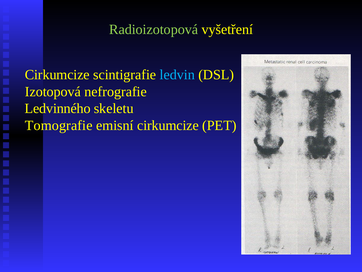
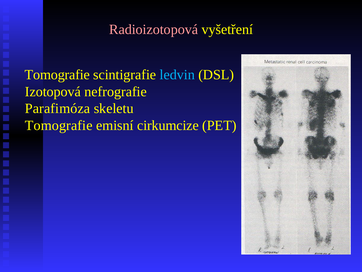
Radioizotopová colour: light green -> pink
Cirkumcize at (57, 75): Cirkumcize -> Tomografie
Ledvinného: Ledvinného -> Parafimóza
